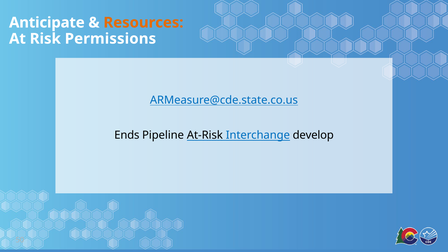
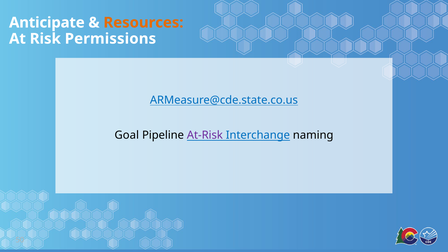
Ends: Ends -> Goal
At-Risk colour: black -> purple
develop: develop -> naming
